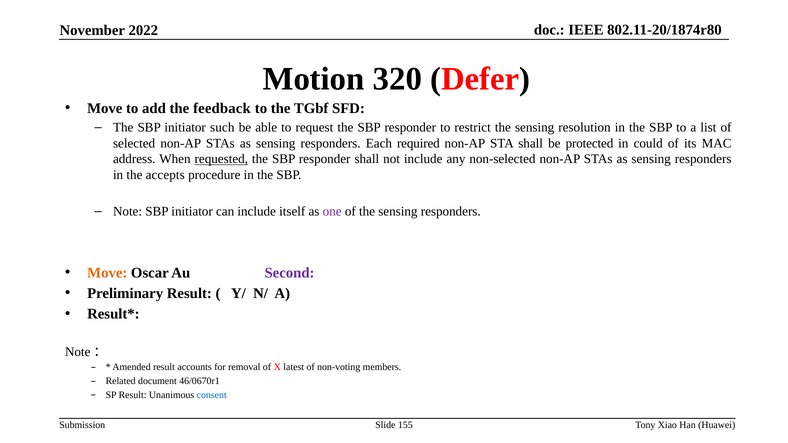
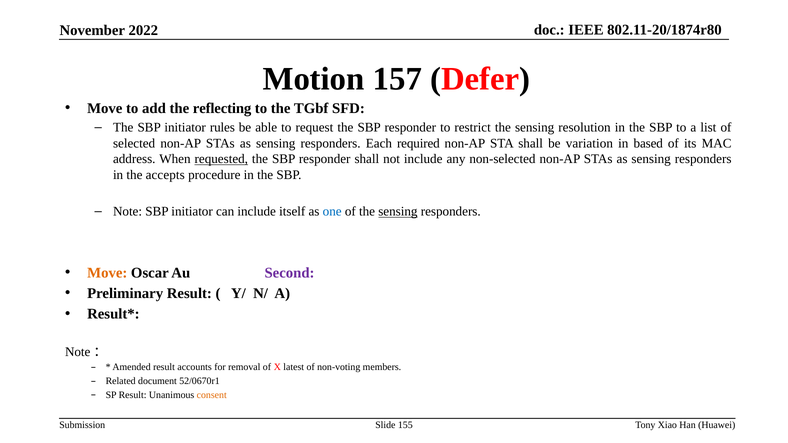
320: 320 -> 157
feedback: feedback -> reflecting
such: such -> rules
protected: protected -> variation
could: could -> based
one colour: purple -> blue
sensing at (398, 212) underline: none -> present
46/0670r1: 46/0670r1 -> 52/0670r1
consent colour: blue -> orange
